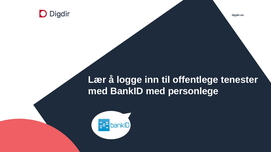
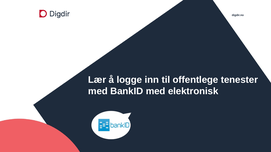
personlege: personlege -> elektronisk
